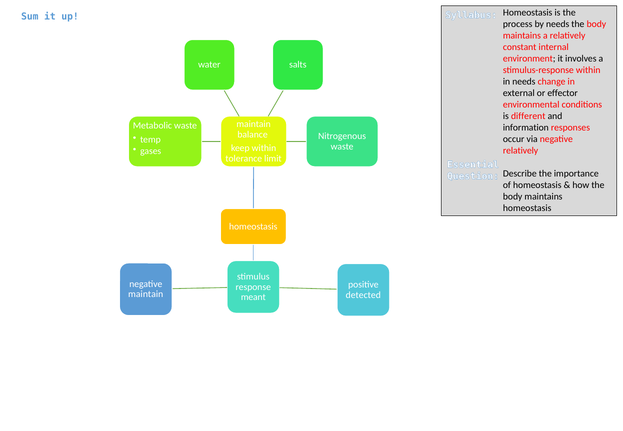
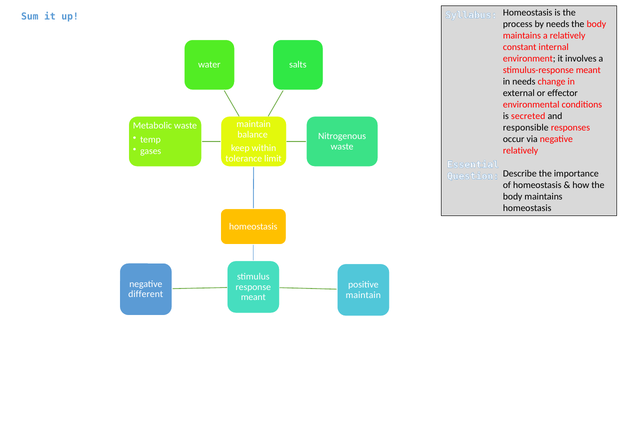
stimulus-response within: within -> meant
different: different -> secreted
information: information -> responsible
maintain at (146, 295): maintain -> different
detected at (363, 295): detected -> maintain
